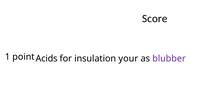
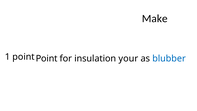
Score: Score -> Make
Acids at (47, 58): Acids -> Point
blubber colour: purple -> blue
